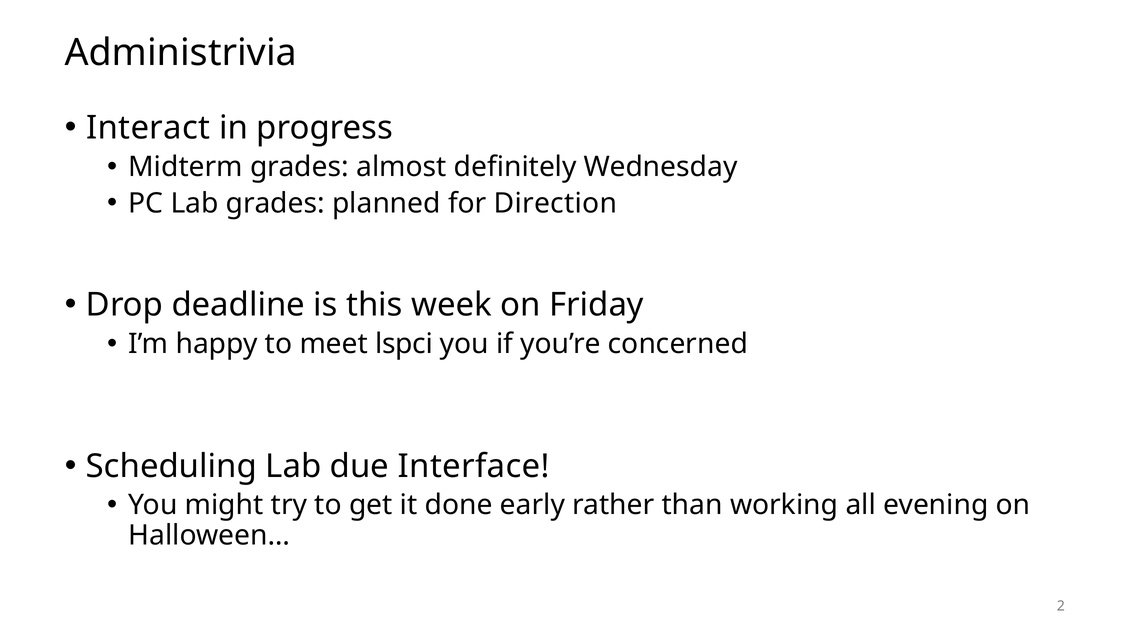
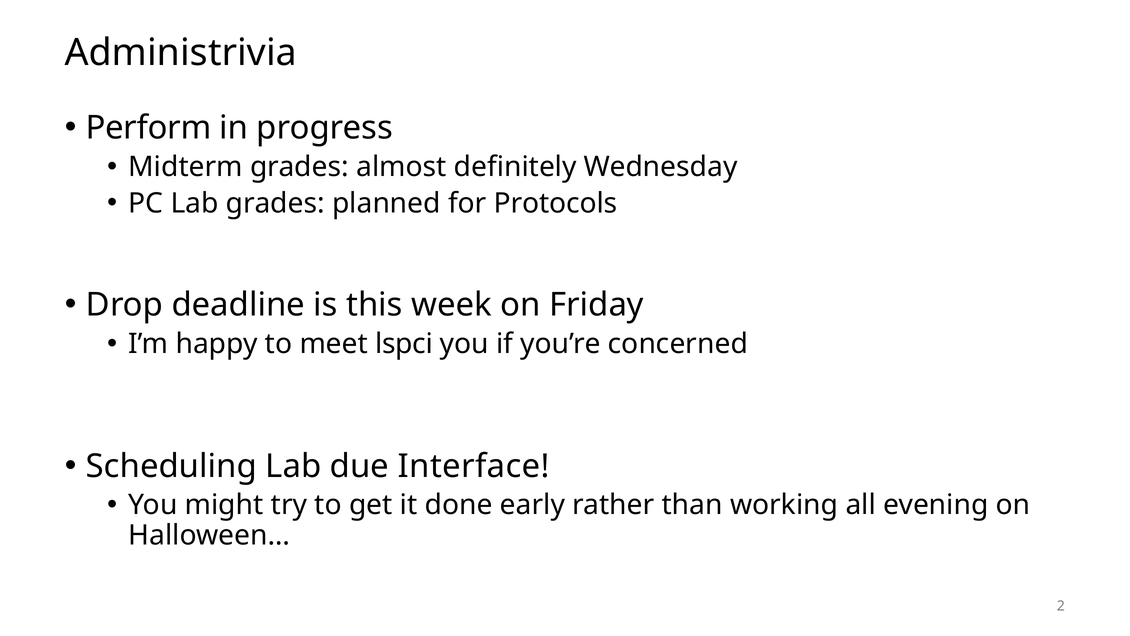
Interact: Interact -> Perform
Direction: Direction -> Protocols
